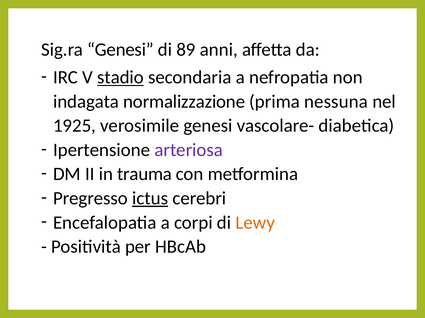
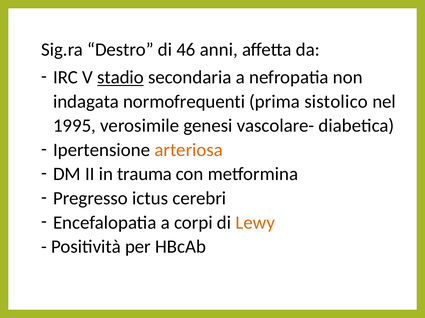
Sig.ra Genesi: Genesi -> Destro
89: 89 -> 46
normalizzazione: normalizzazione -> normofrequenti
nessuna: nessuna -> sistolico
1925: 1925 -> 1995
arteriosa colour: purple -> orange
ictus underline: present -> none
